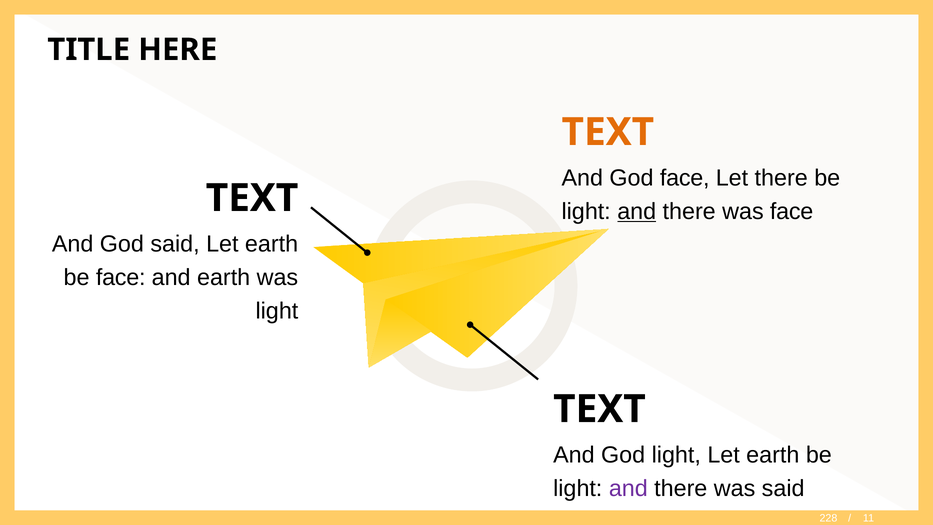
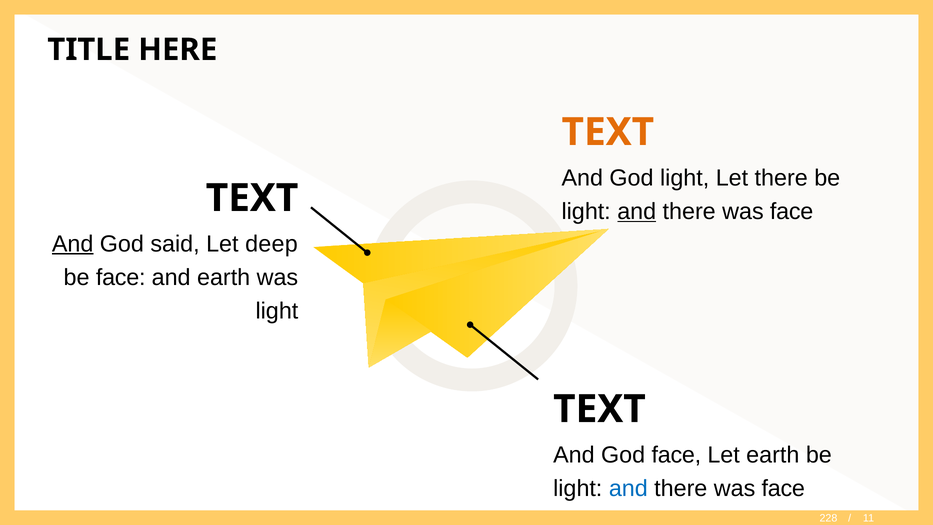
God face: face -> light
And at (73, 244) underline: none -> present
said Let earth: earth -> deep
God light: light -> face
and at (628, 488) colour: purple -> blue
said at (783, 488): said -> face
